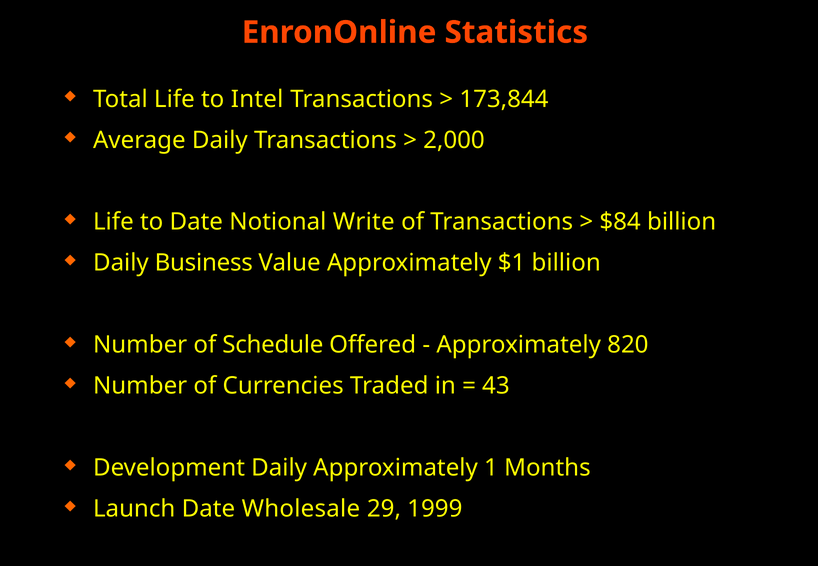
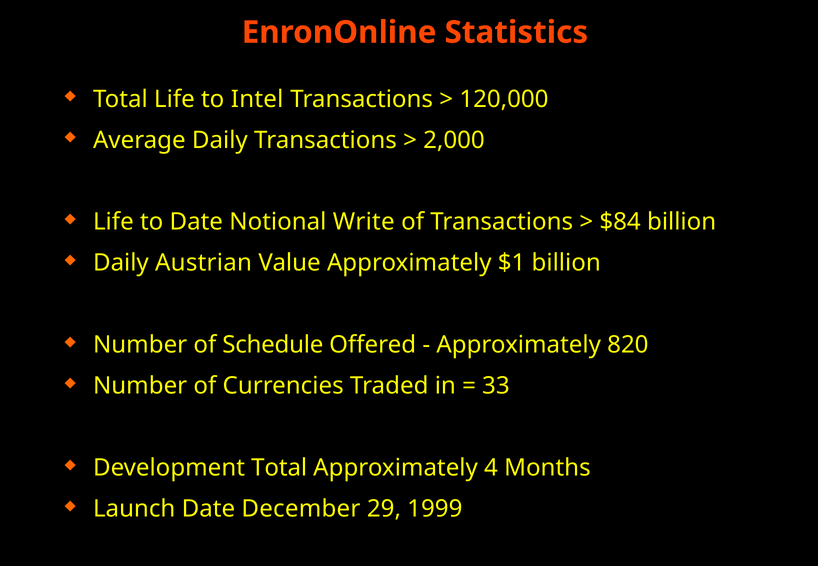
173,844: 173,844 -> 120,000
Business: Business -> Austrian
43: 43 -> 33
Development Daily: Daily -> Total
1: 1 -> 4
Wholesale: Wholesale -> December
